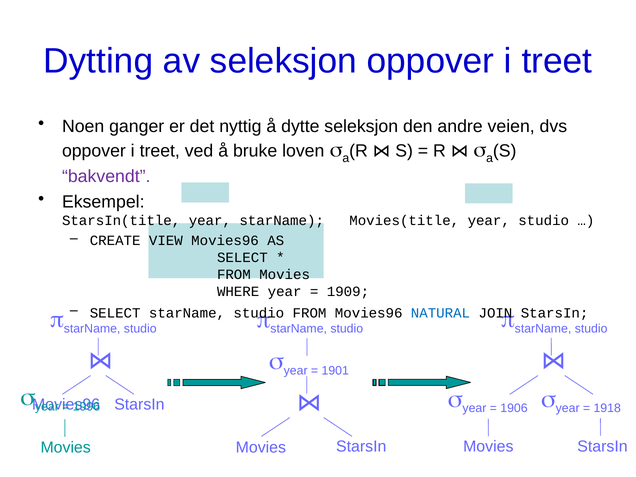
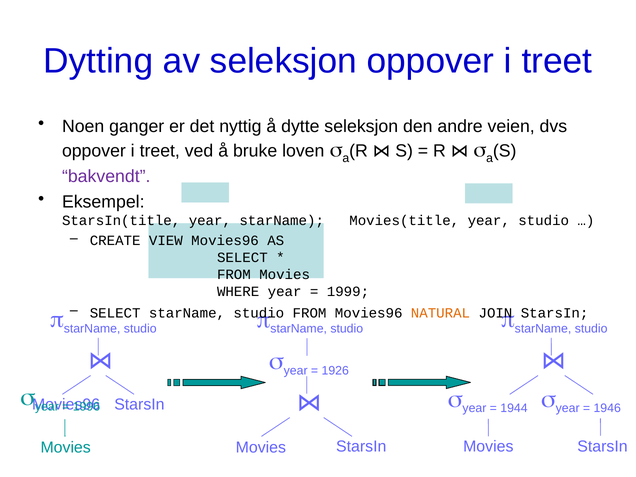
1909: 1909 -> 1999
NATURAL colour: blue -> orange
1901: 1901 -> 1926
1906: 1906 -> 1944
1918: 1918 -> 1946
